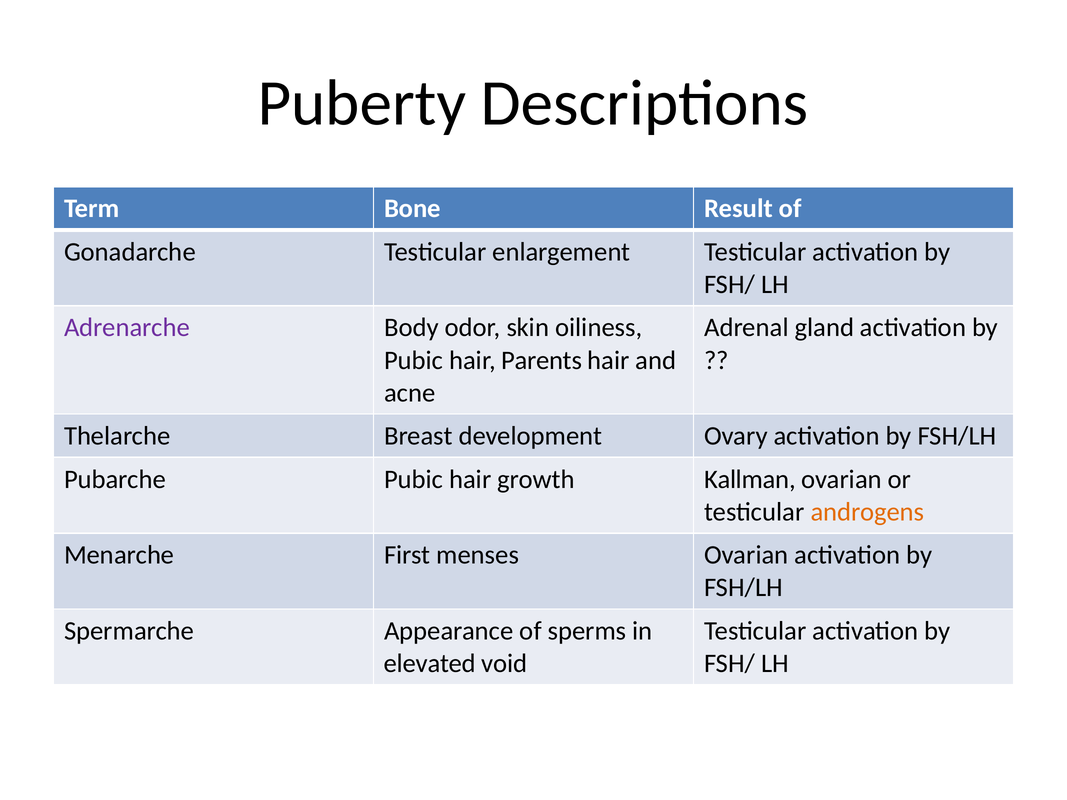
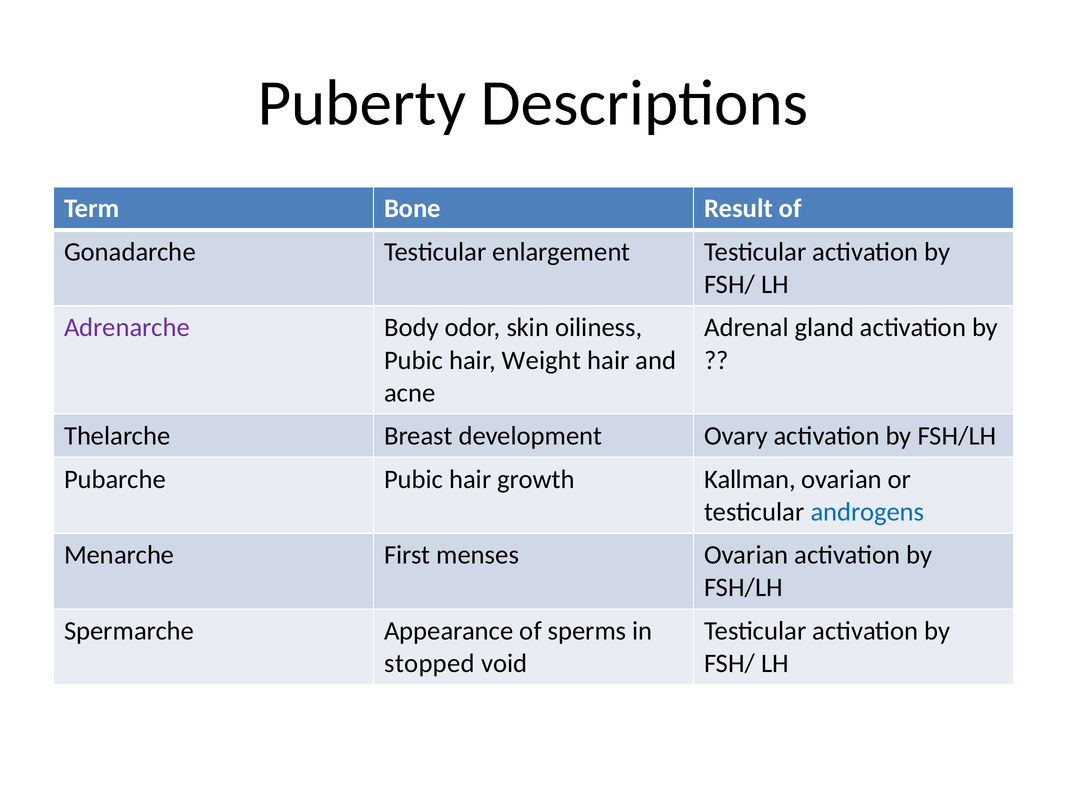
Parents: Parents -> Weight
androgens colour: orange -> blue
elevated: elevated -> stopped
